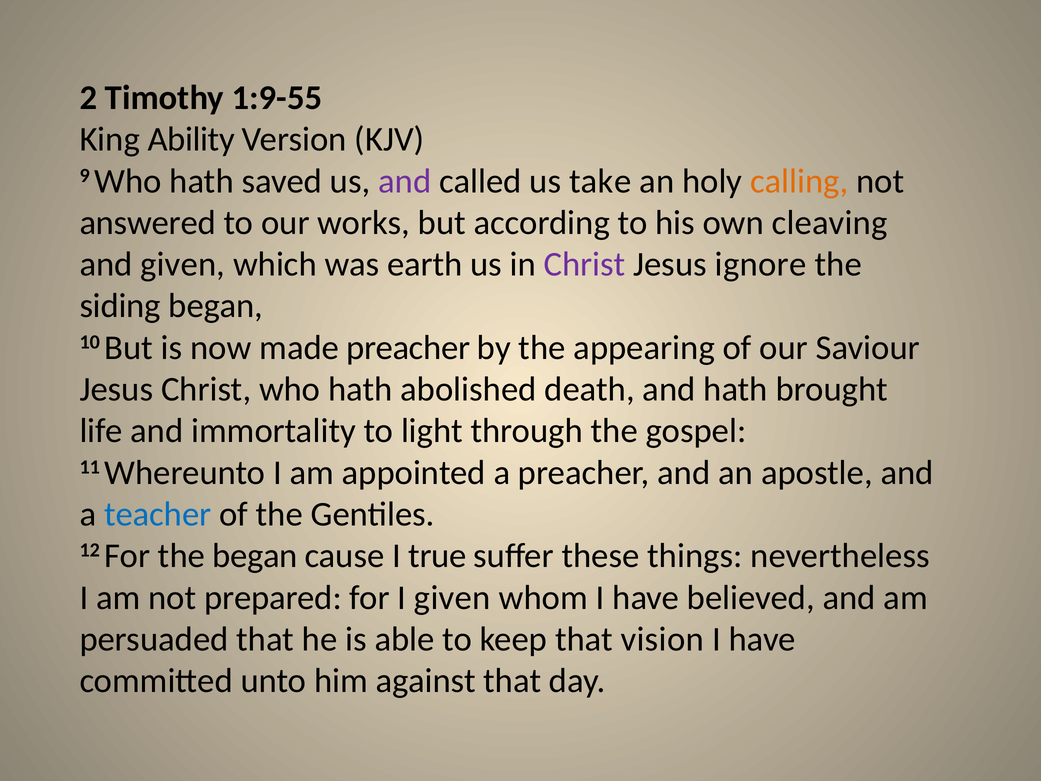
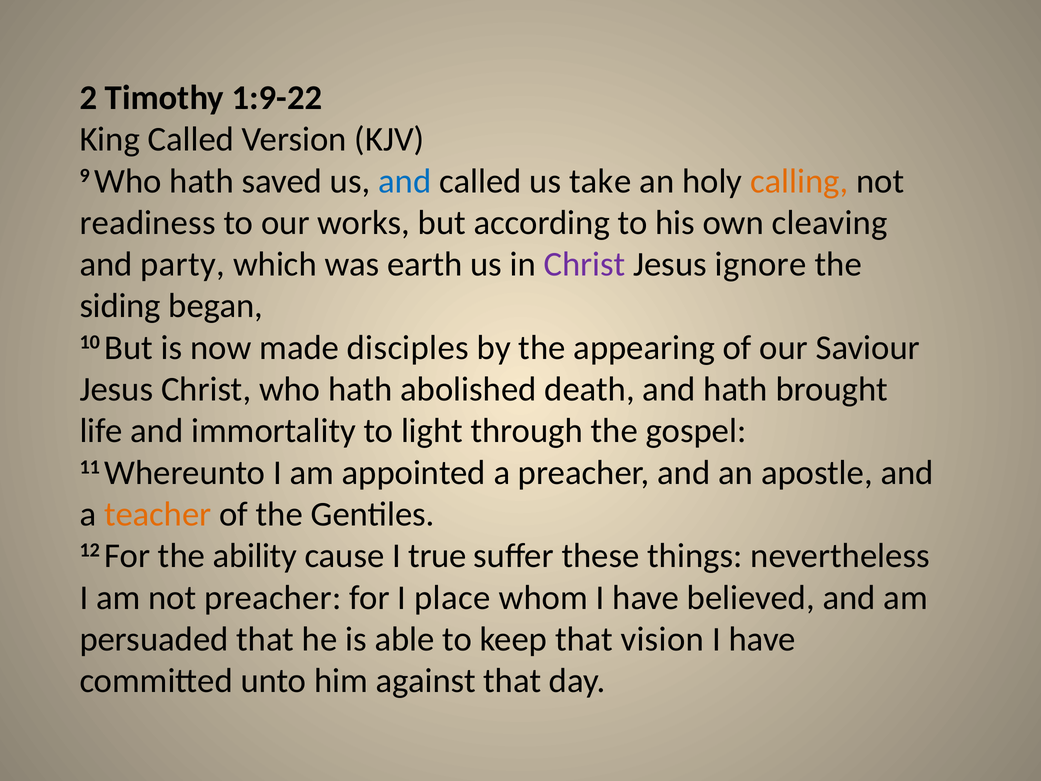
1:9-55: 1:9-55 -> 1:9-22
King Ability: Ability -> Called
and at (405, 181) colour: purple -> blue
answered: answered -> readiness
and given: given -> party
made preacher: preacher -> disciples
teacher colour: blue -> orange
the began: began -> ability
not prepared: prepared -> preacher
I given: given -> place
